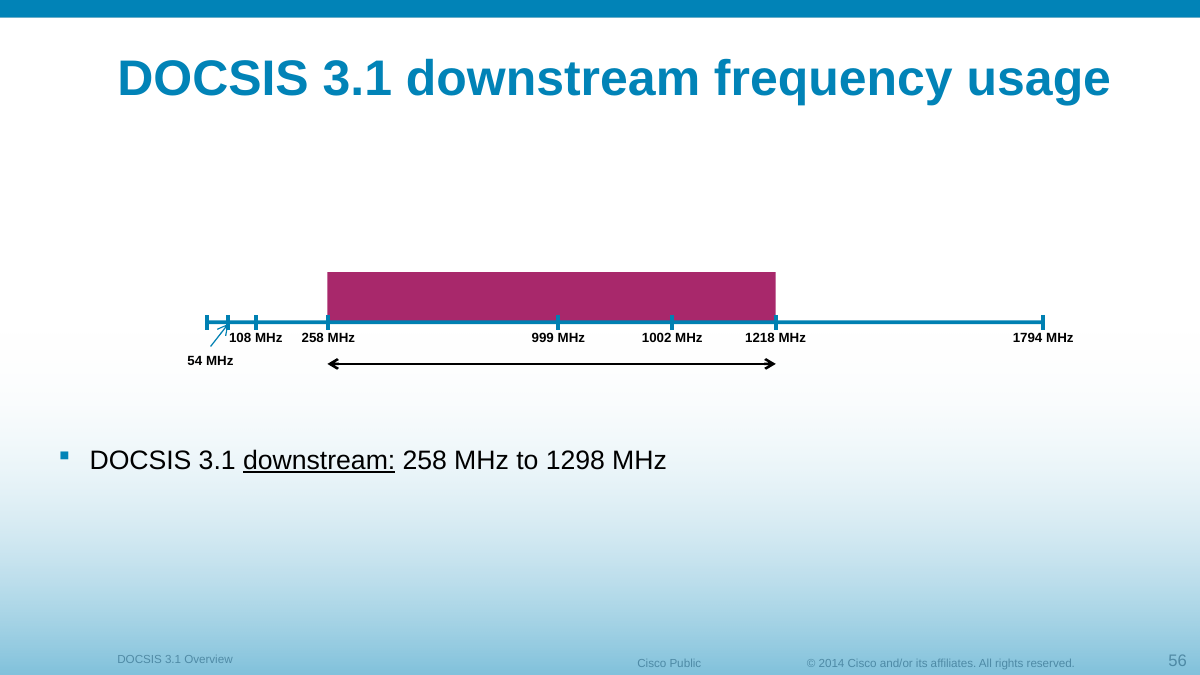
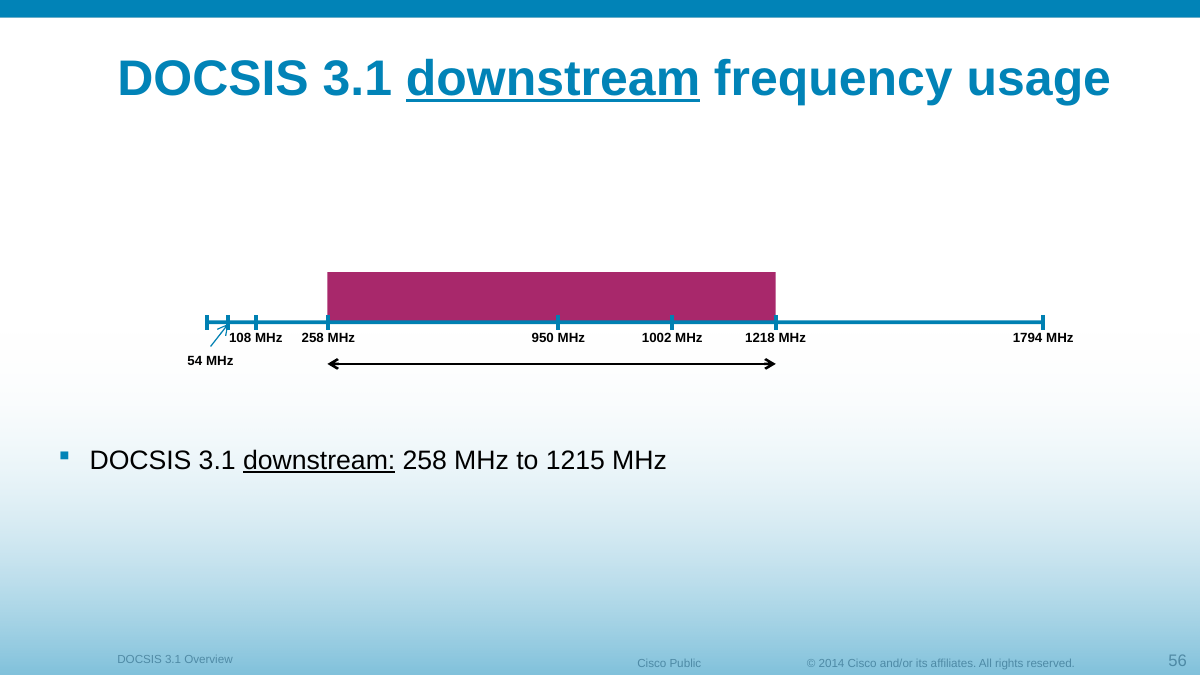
downstream at (553, 79) underline: none -> present
999: 999 -> 950
1298: 1298 -> 1215
